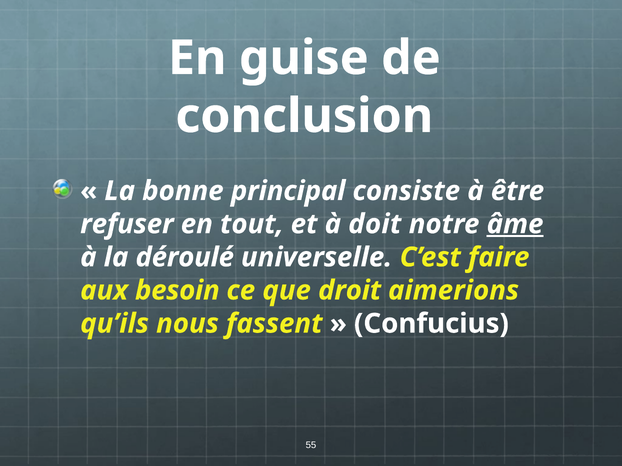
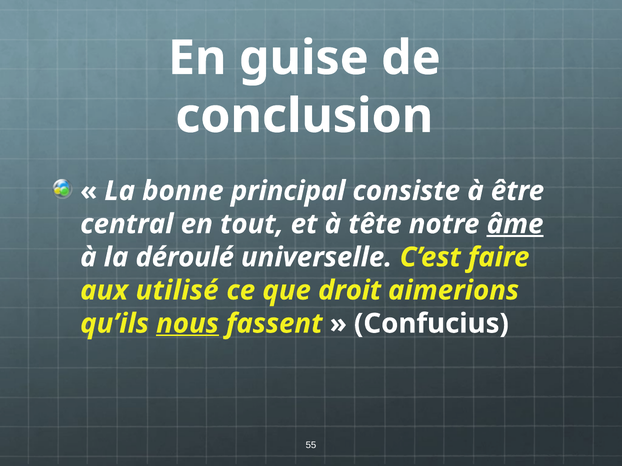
refuser: refuser -> central
doit: doit -> tête
besoin: besoin -> utilisé
nous underline: none -> present
